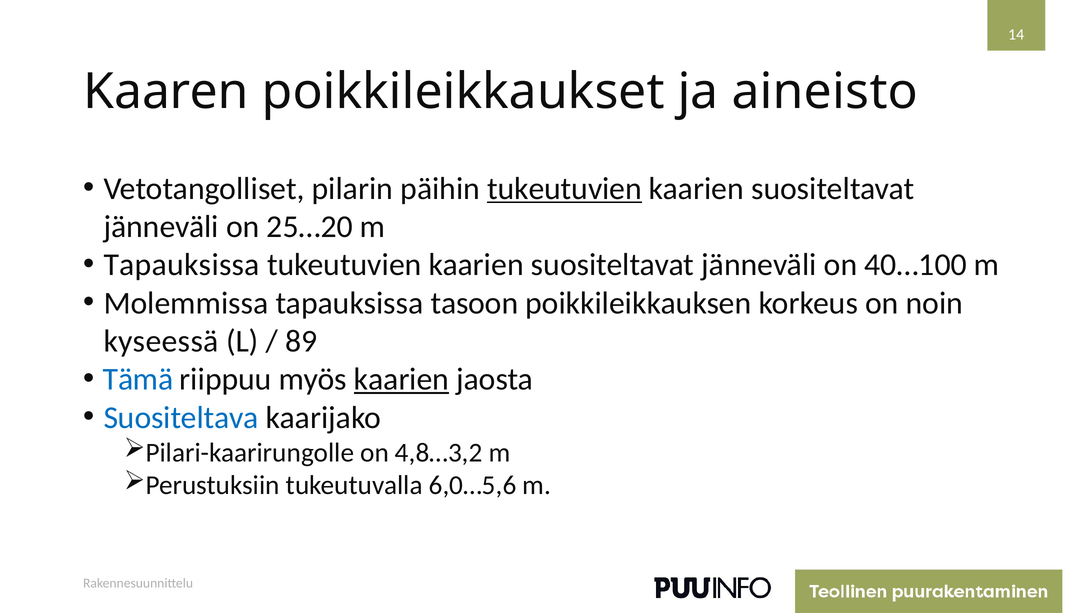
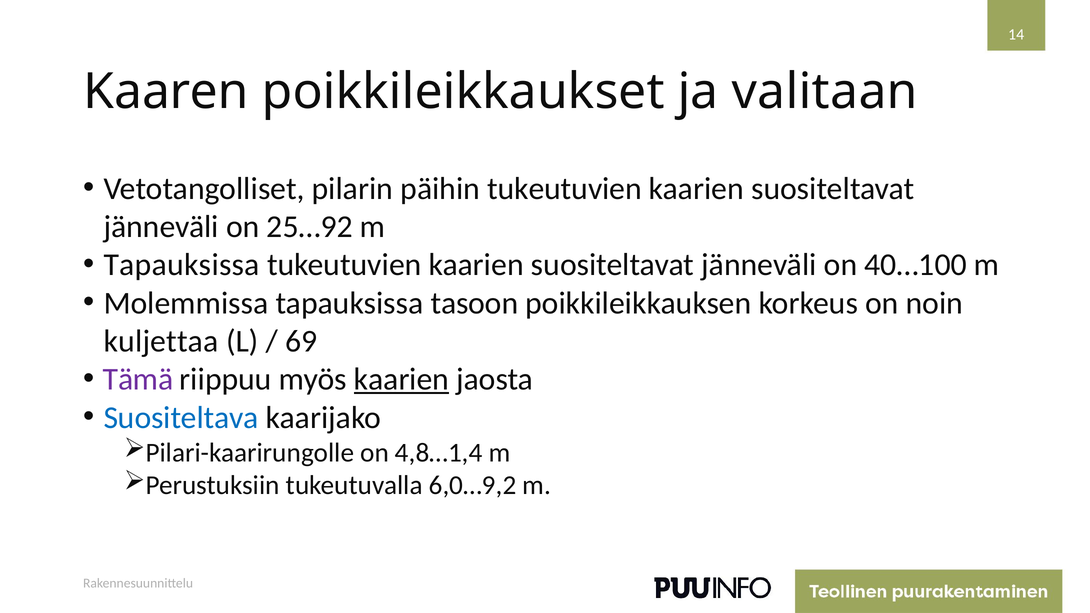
aineisto: aineisto -> valitaan
tukeutuvien at (565, 189) underline: present -> none
25…20: 25…20 -> 25…92
kyseessä: kyseessä -> kuljettaa
89: 89 -> 69
Tämä colour: blue -> purple
4,8…3,2: 4,8…3,2 -> 4,8…1,4
6,0…5,6: 6,0…5,6 -> 6,0…9,2
